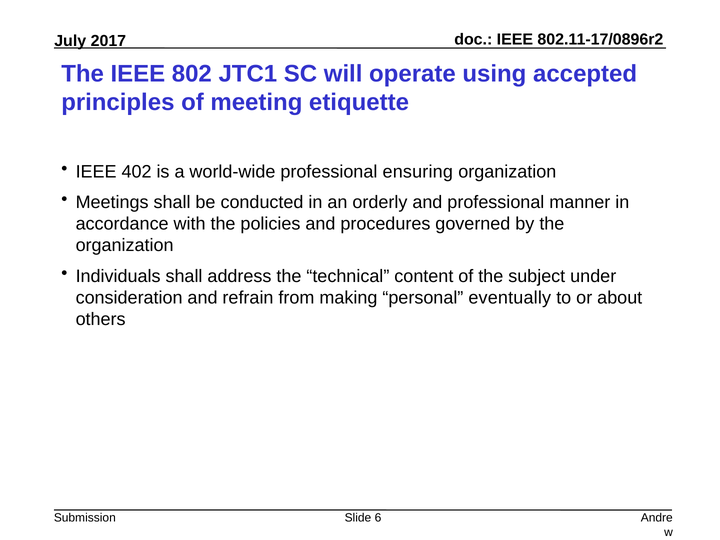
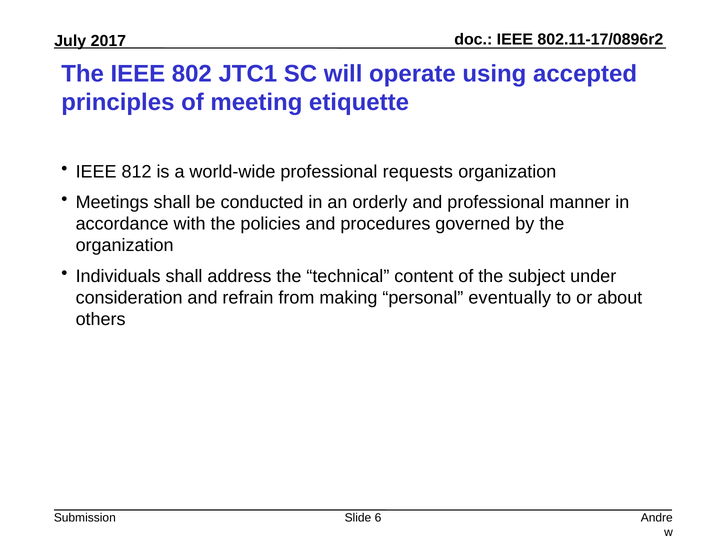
402: 402 -> 812
ensuring: ensuring -> requests
